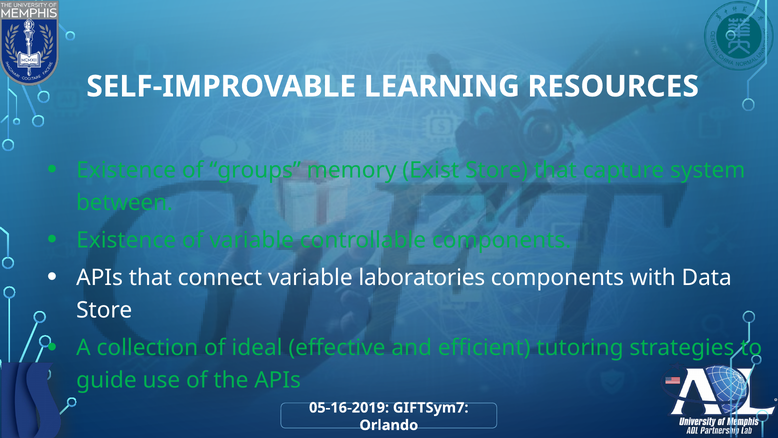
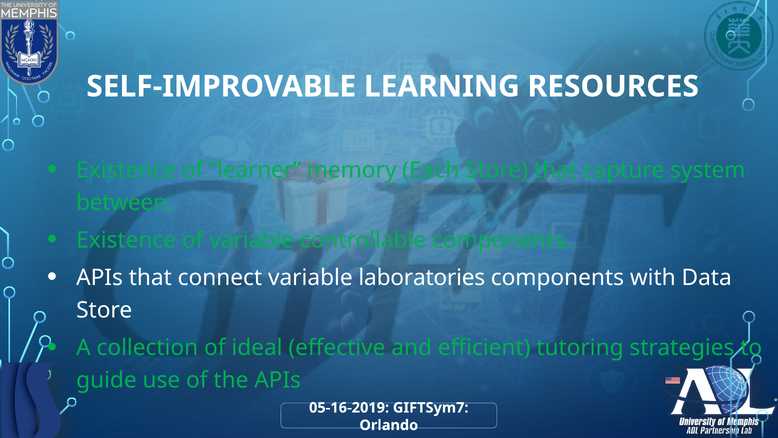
groups: groups -> learner
Exist: Exist -> Each
